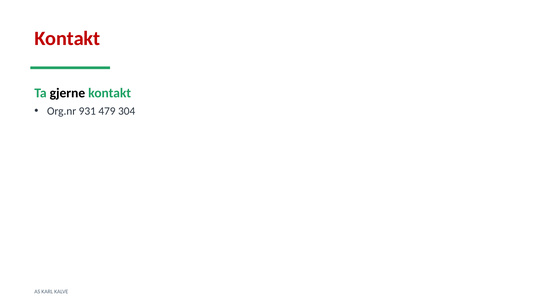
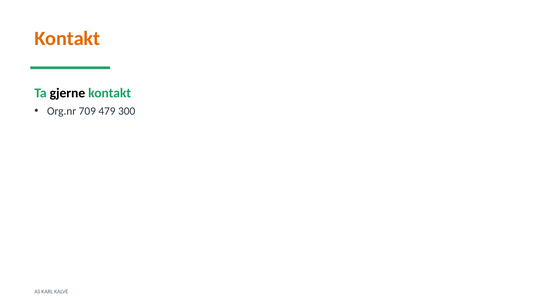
Kontakt at (67, 39) colour: red -> orange
931: 931 -> 709
304: 304 -> 300
